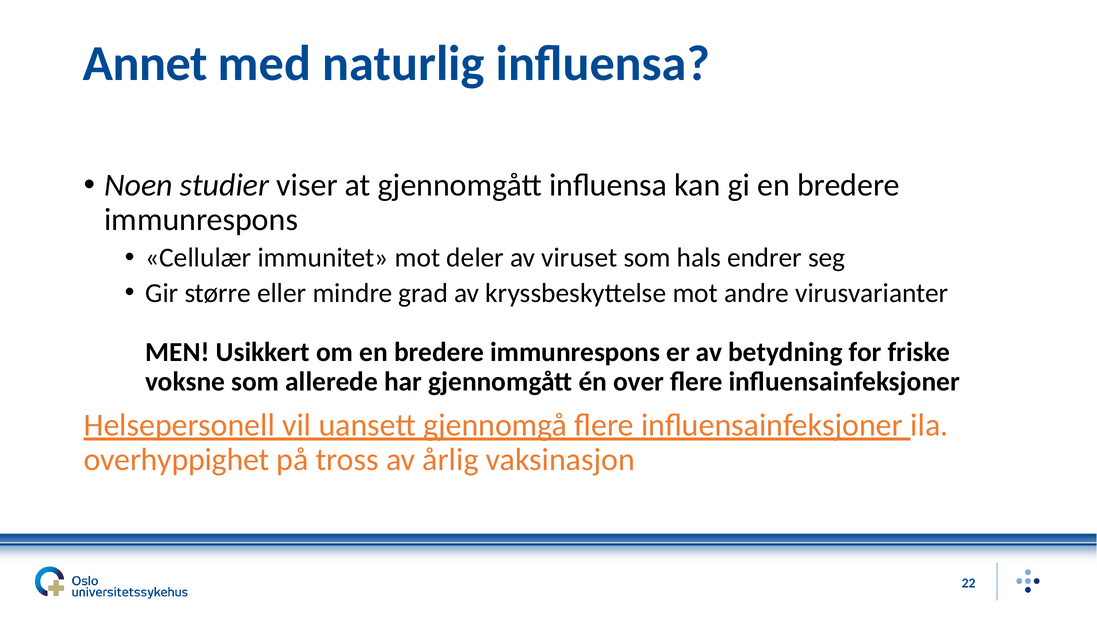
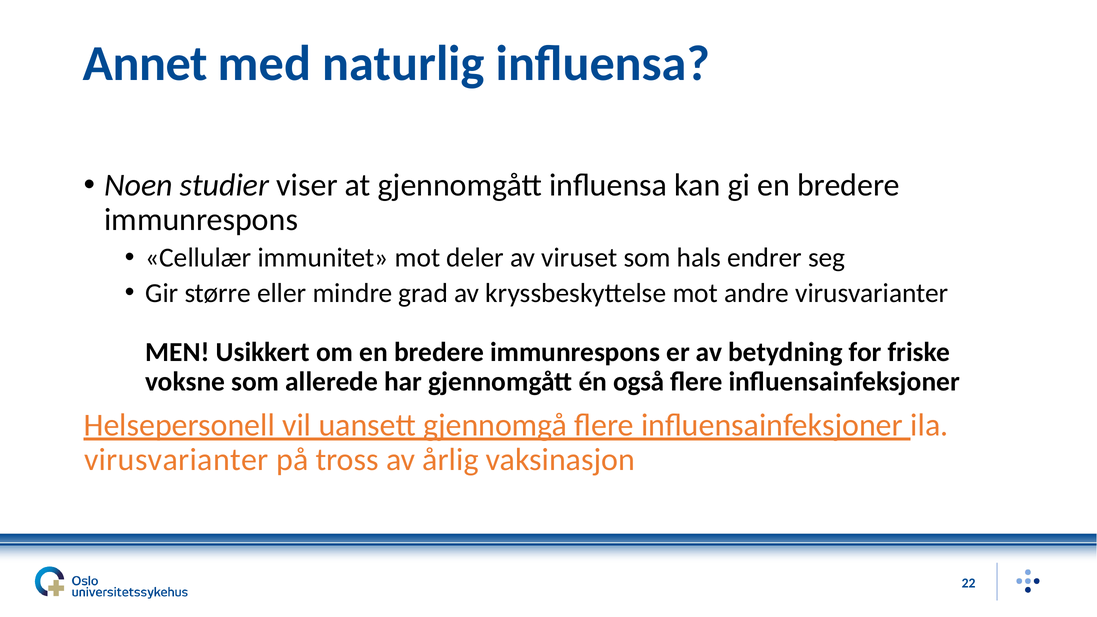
over: over -> også
overhyppighet at (177, 460): overhyppighet -> virusvarianter
